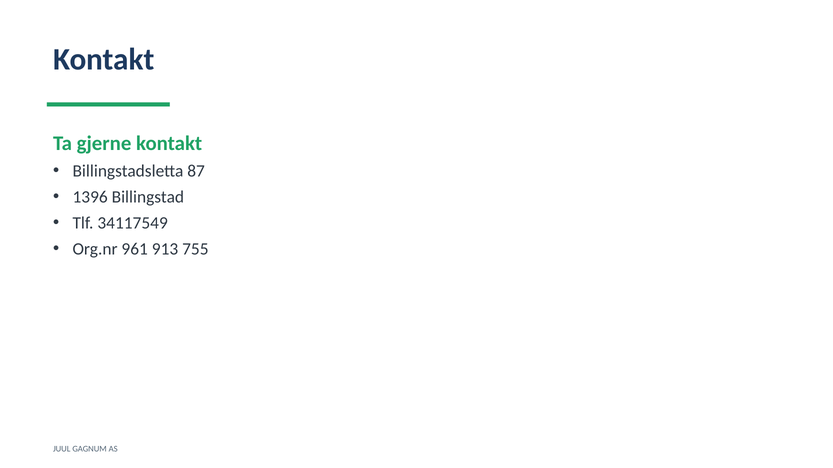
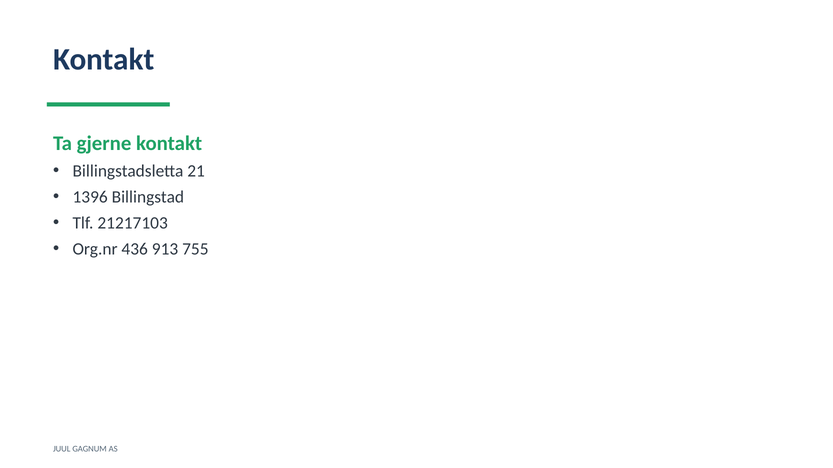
87: 87 -> 21
34117549: 34117549 -> 21217103
961: 961 -> 436
